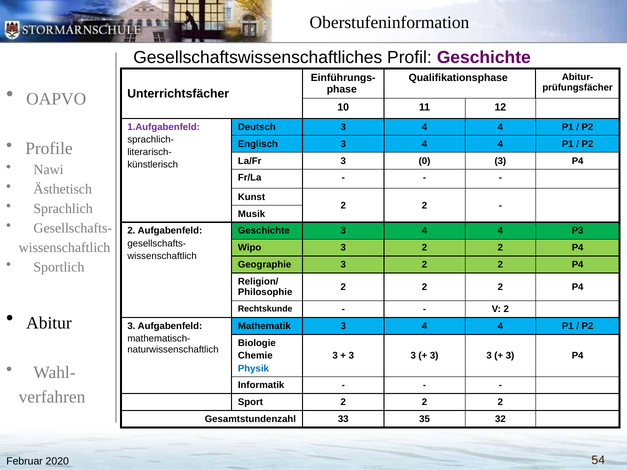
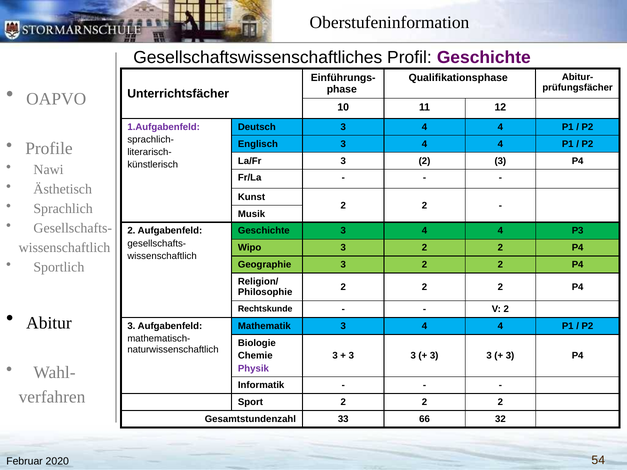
La/Fr 3 0: 0 -> 2
Physik colour: blue -> purple
35: 35 -> 66
